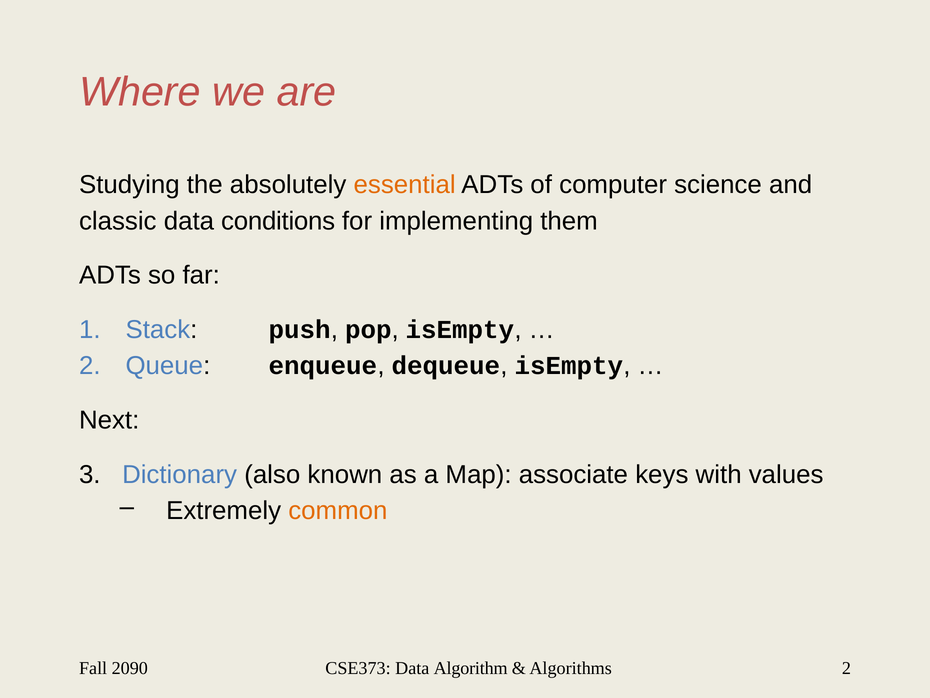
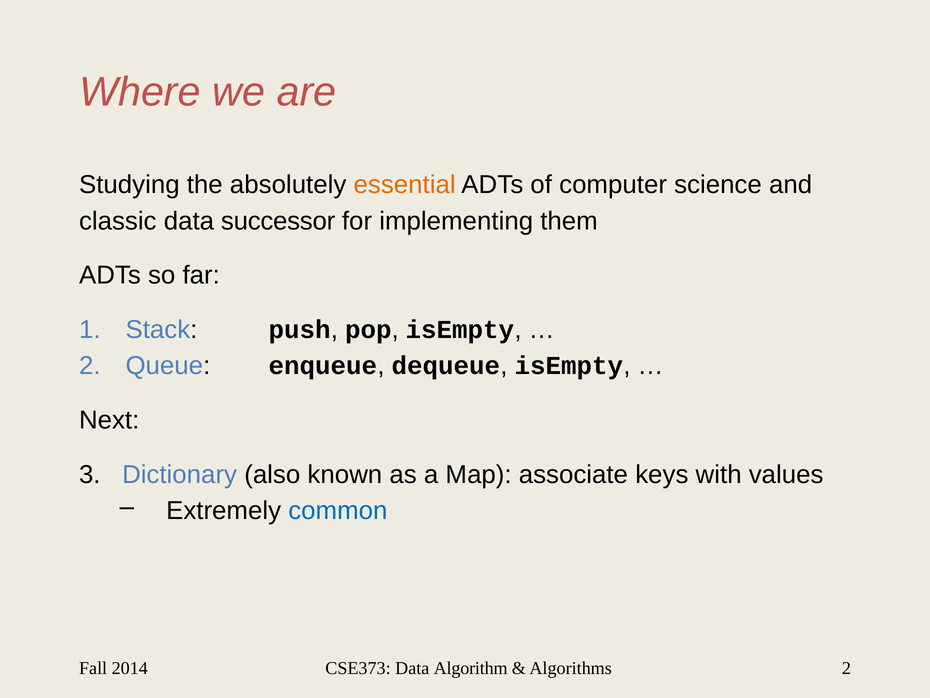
conditions: conditions -> successor
common colour: orange -> blue
2090: 2090 -> 2014
